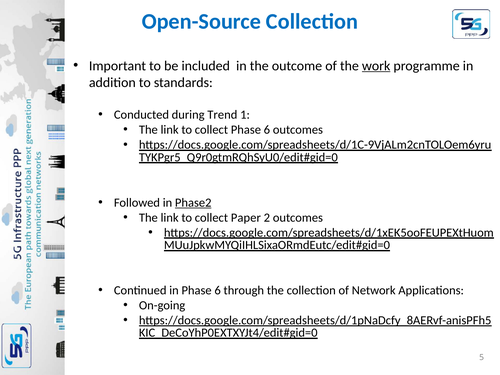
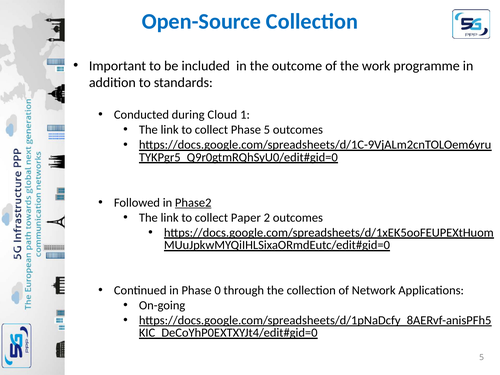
work underline: present -> none
Trend: Trend -> Cloud
collect Phase 6: 6 -> 5
in Phase 6: 6 -> 0
